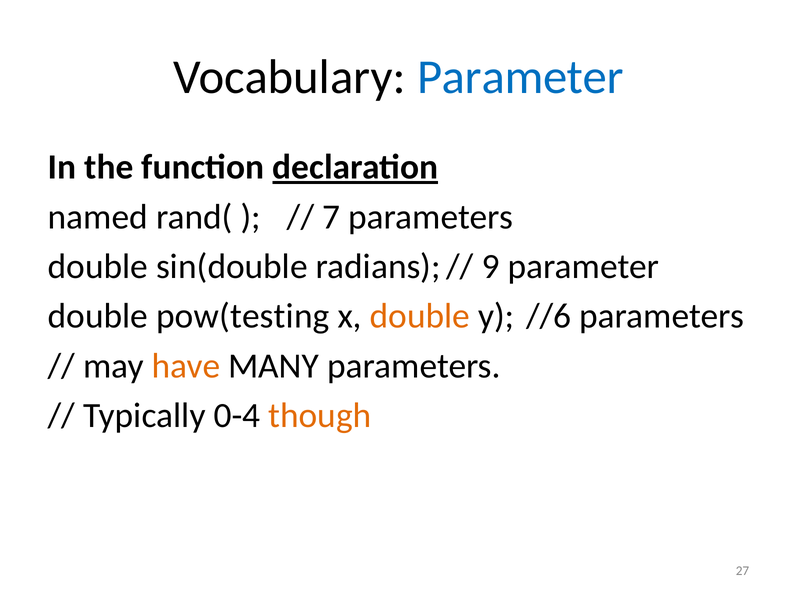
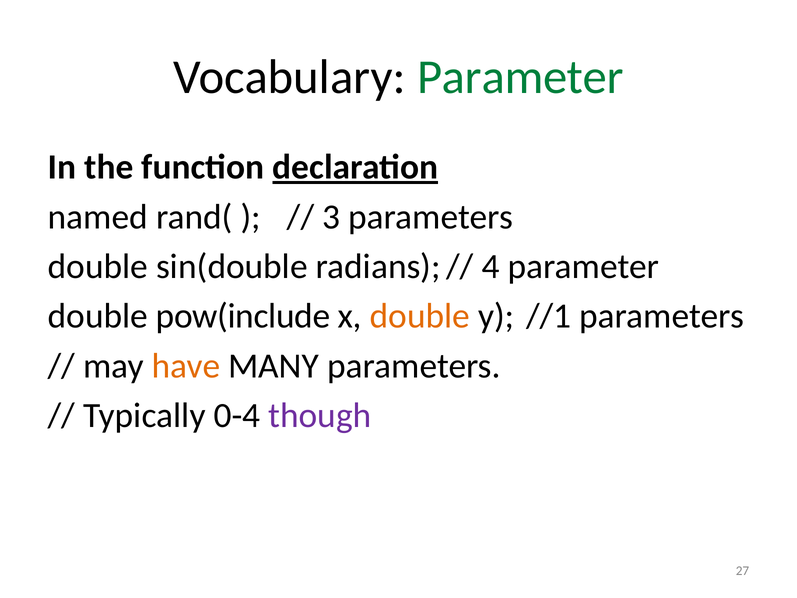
Parameter at (520, 77) colour: blue -> green
7: 7 -> 3
9: 9 -> 4
pow(testing: pow(testing -> pow(include
//6: //6 -> //1
though colour: orange -> purple
